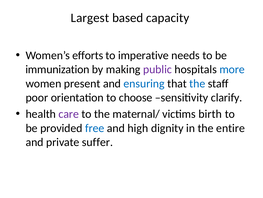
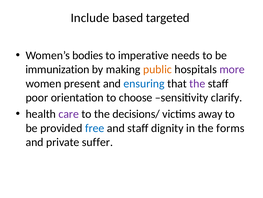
Largest: Largest -> Include
capacity: capacity -> targeted
efforts: efforts -> bodies
public colour: purple -> orange
more colour: blue -> purple
the at (197, 83) colour: blue -> purple
maternal/: maternal/ -> decisions/
birth: birth -> away
and high: high -> staff
entire: entire -> forms
